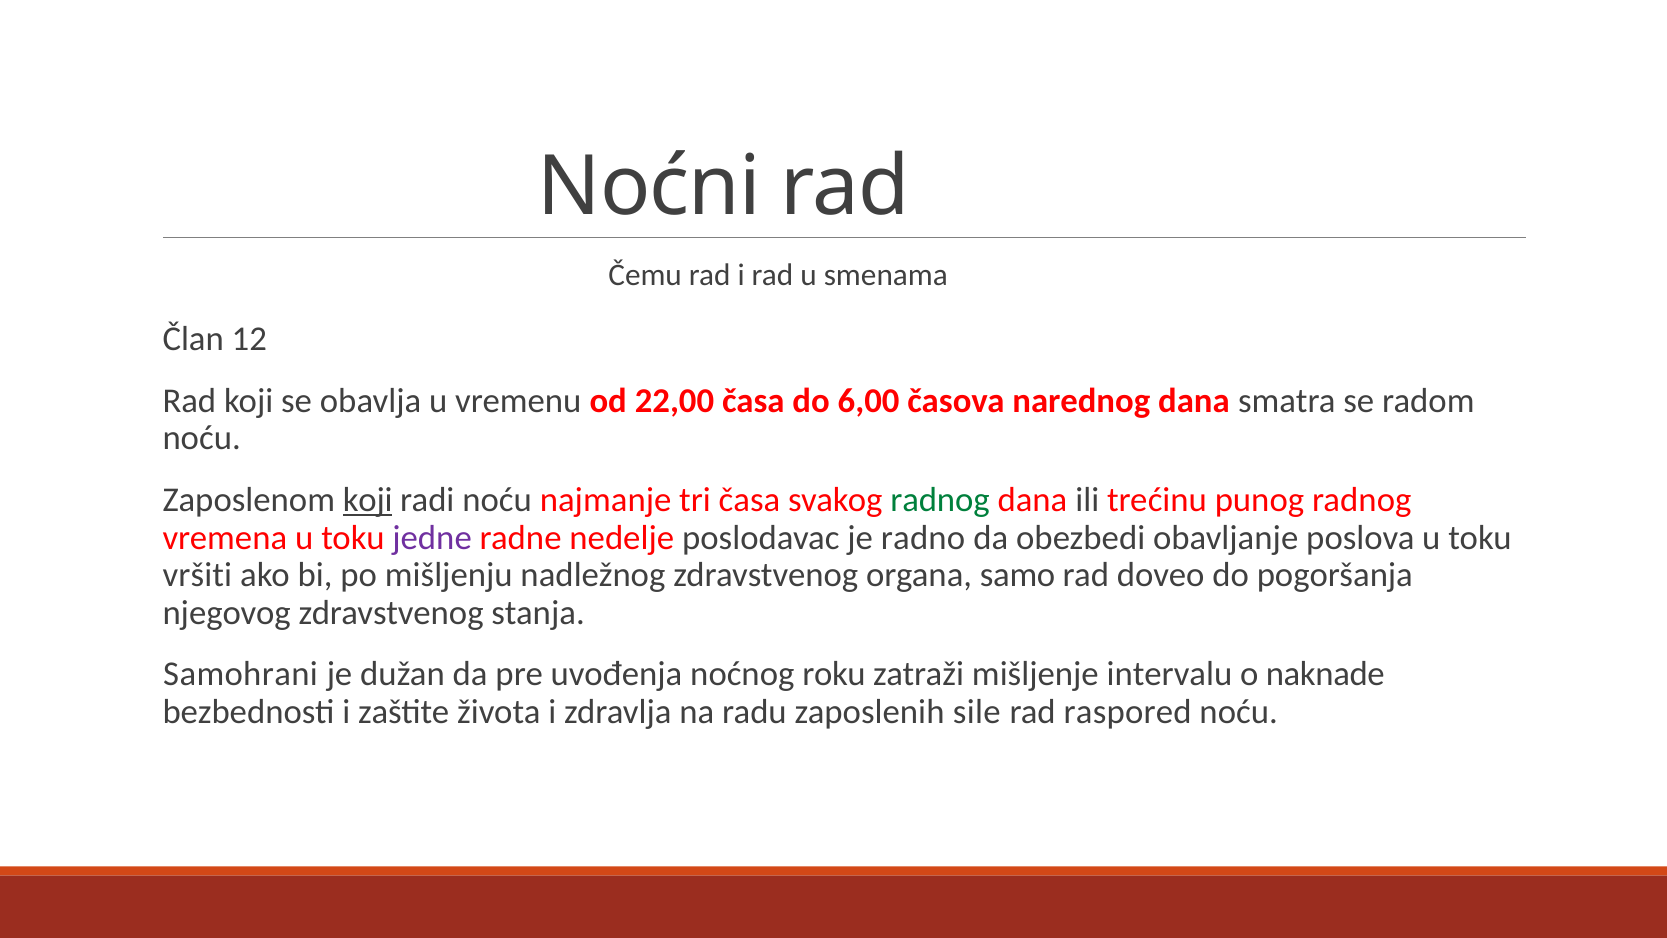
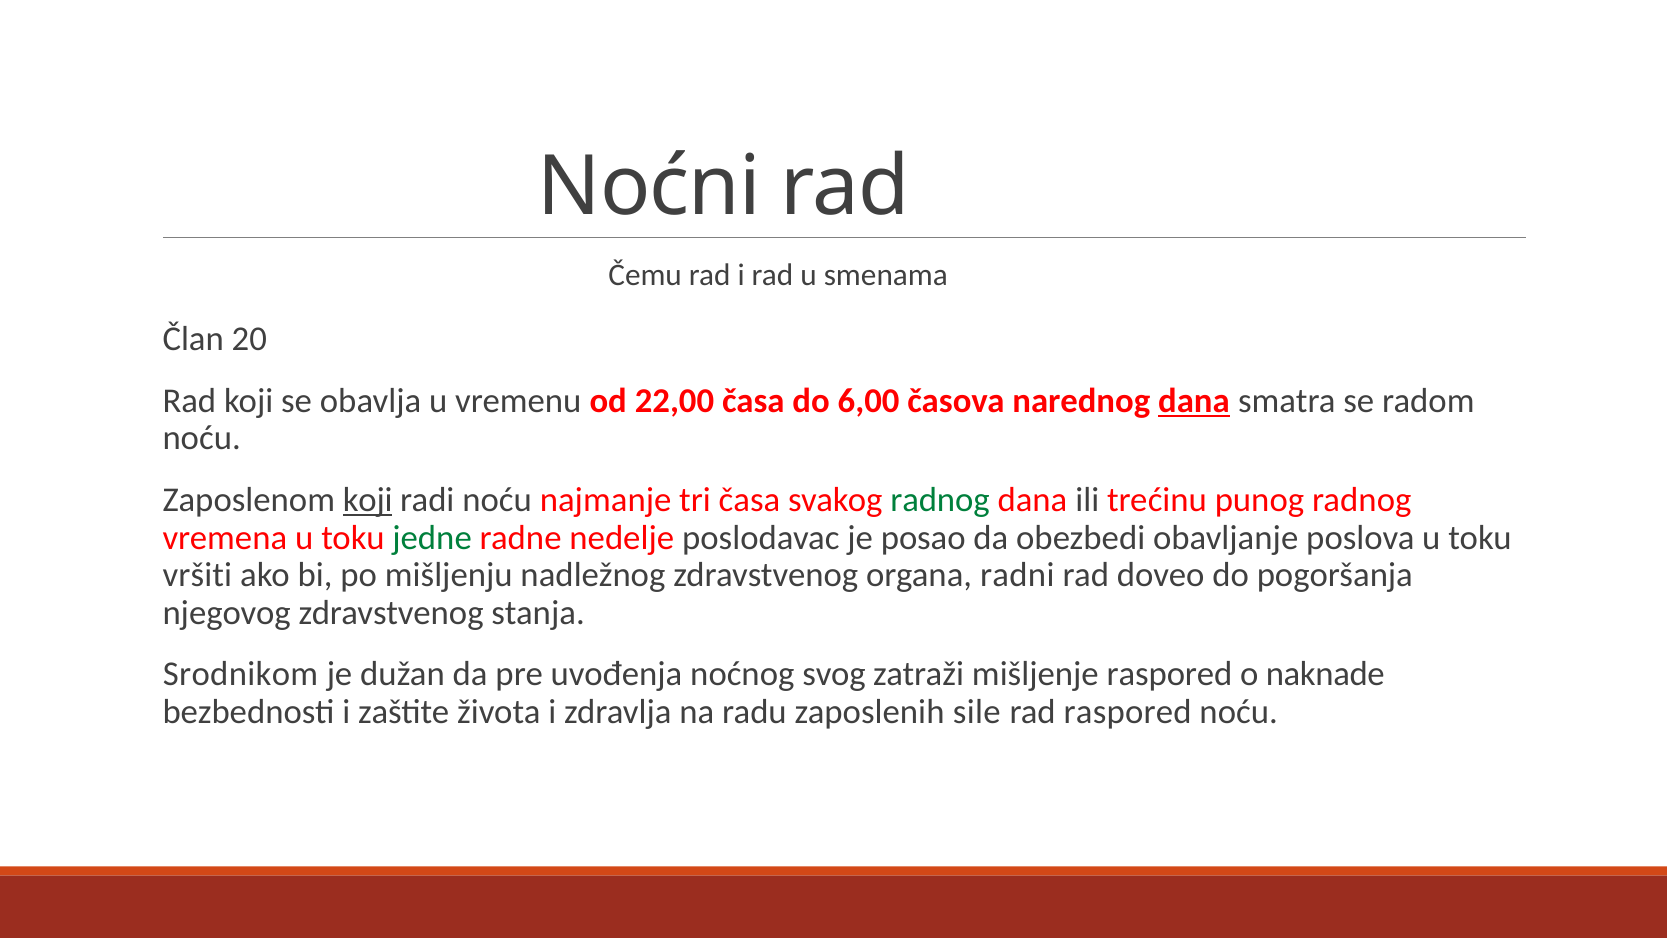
12: 12 -> 20
dana at (1194, 401) underline: none -> present
jedne colour: purple -> green
radno: radno -> posao
samo: samo -> radni
Samohrani: Samohrani -> Srodnikom
roku: roku -> svog
mišljenje intervalu: intervalu -> raspored
